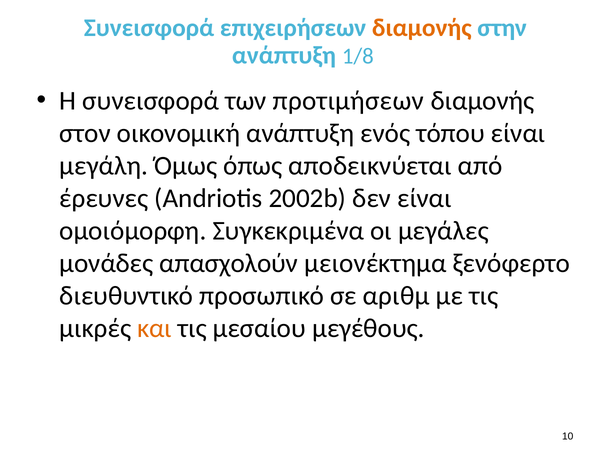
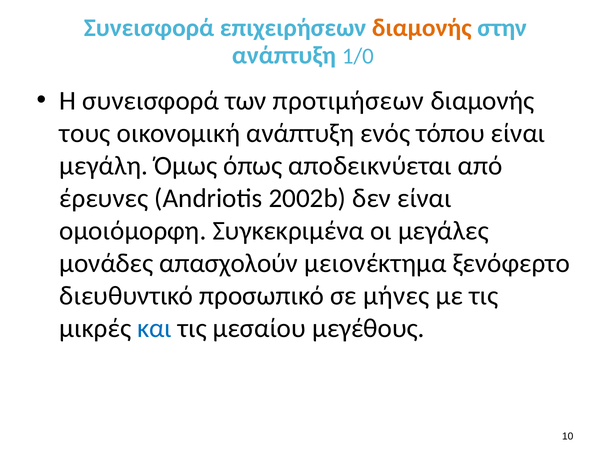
1/8: 1/8 -> 1/0
στον: στον -> τους
αριθμ: αριθμ -> μήνες
και colour: orange -> blue
